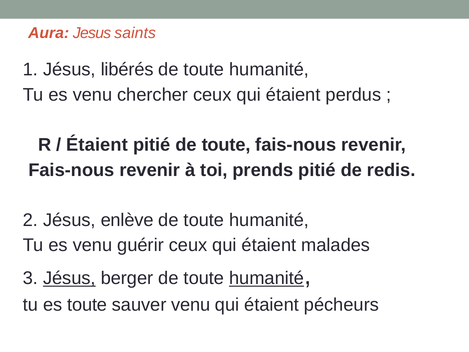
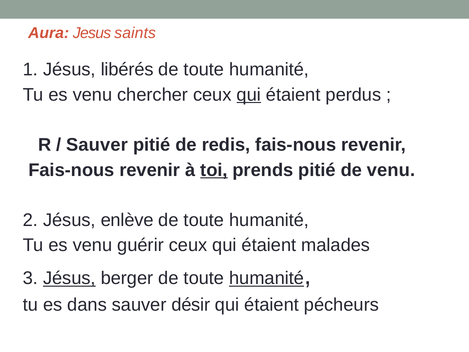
qui at (249, 95) underline: none -> present
Étaient at (97, 145): Étaient -> Sauver
pitié de toute: toute -> redis
toi underline: none -> present
de redis: redis -> venu
es toute: toute -> dans
sauver venu: venu -> désir
